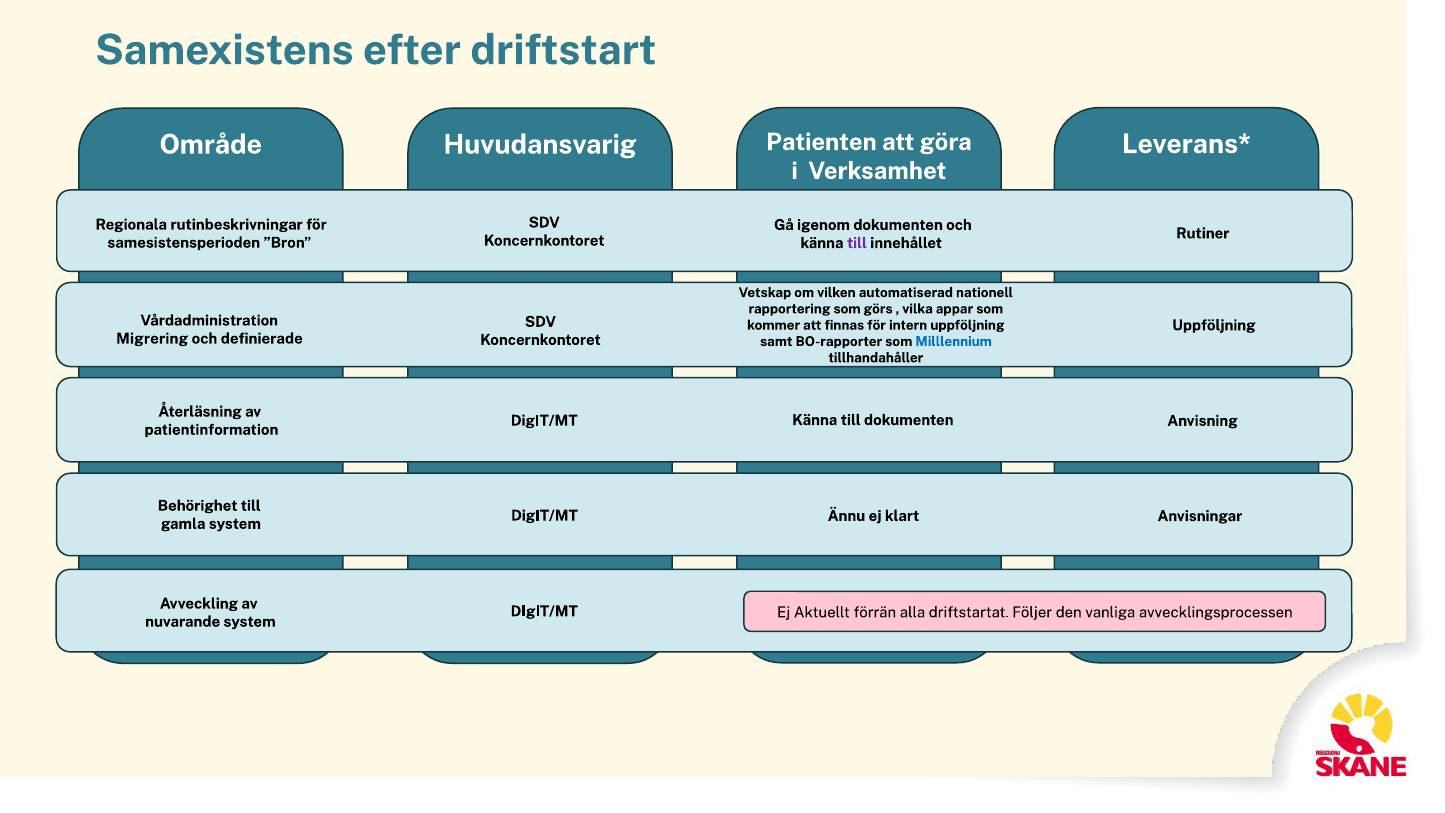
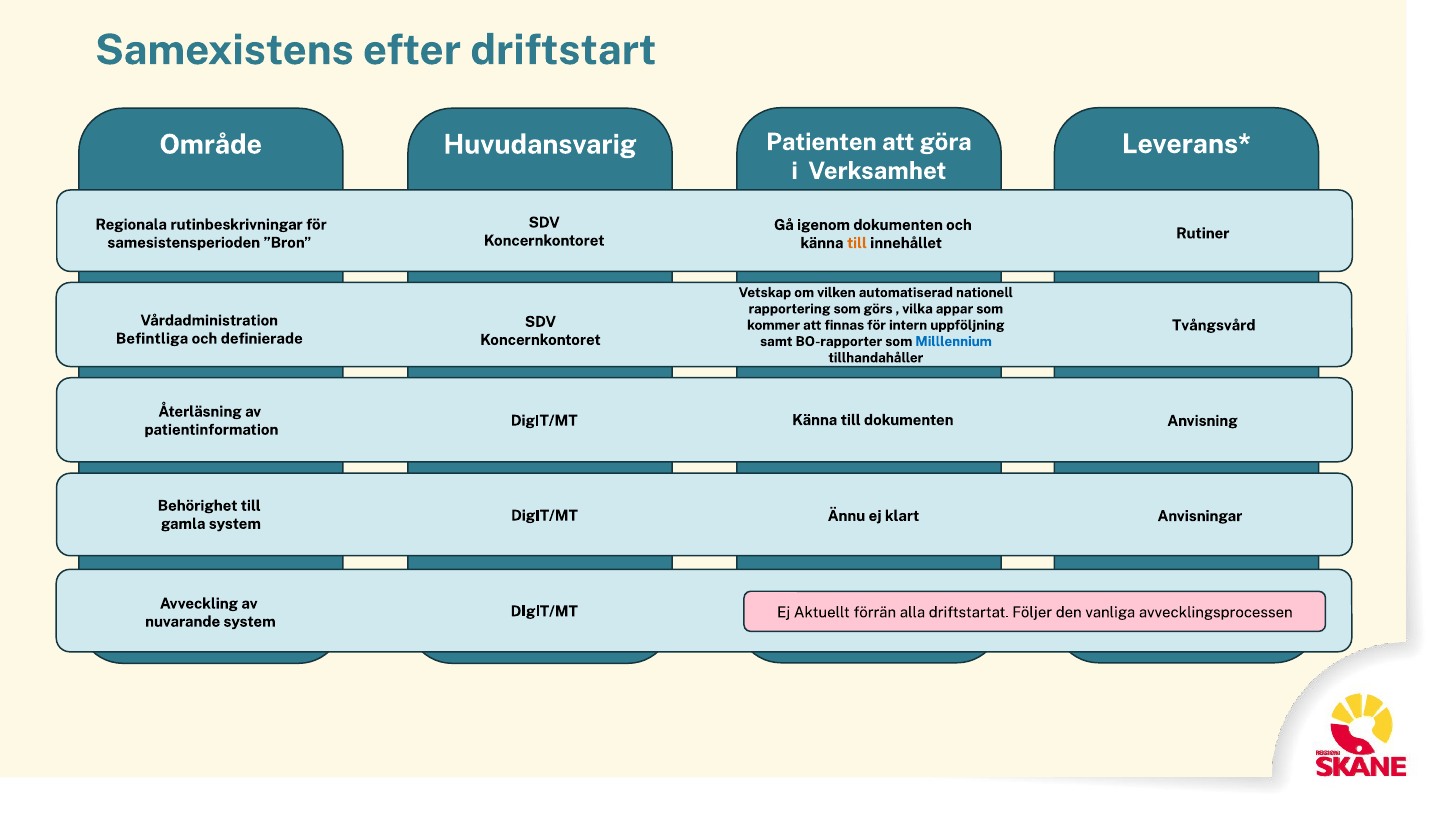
till at (857, 243) colour: purple -> orange
Uppföljning at (1214, 325): Uppföljning -> Tvångsvård
Migrering: Migrering -> Befintliga
